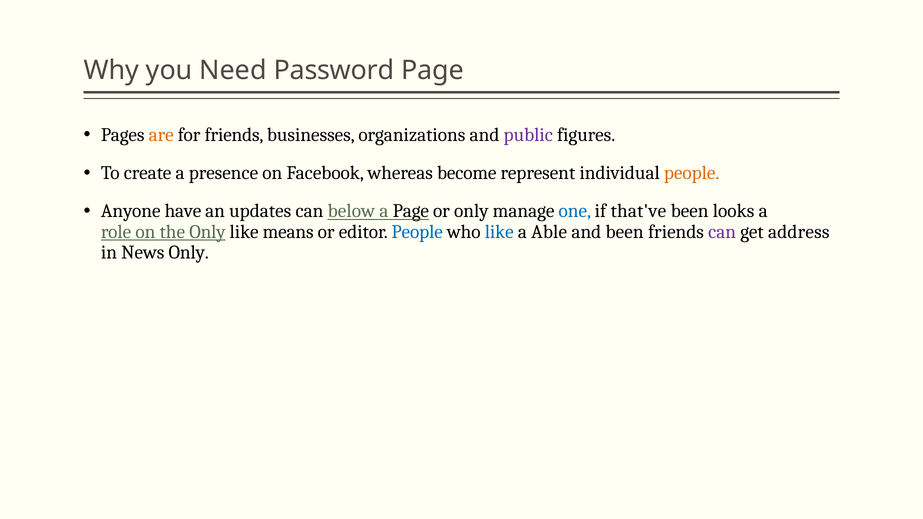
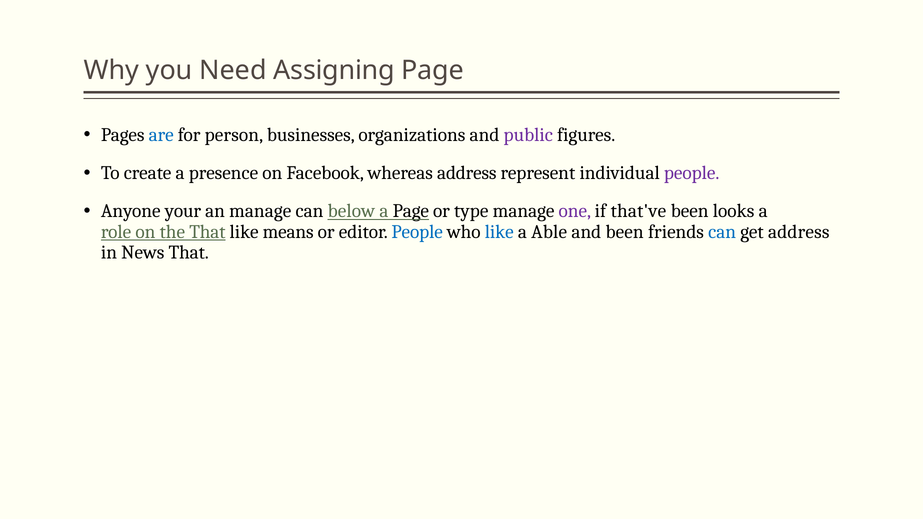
Password: Password -> Assigning
are colour: orange -> blue
for friends: friends -> person
whereas become: become -> address
people at (692, 173) colour: orange -> purple
have: have -> your
an updates: updates -> manage
or only: only -> type
one colour: blue -> purple
the Only: Only -> That
can at (722, 232) colour: purple -> blue
News Only: Only -> That
